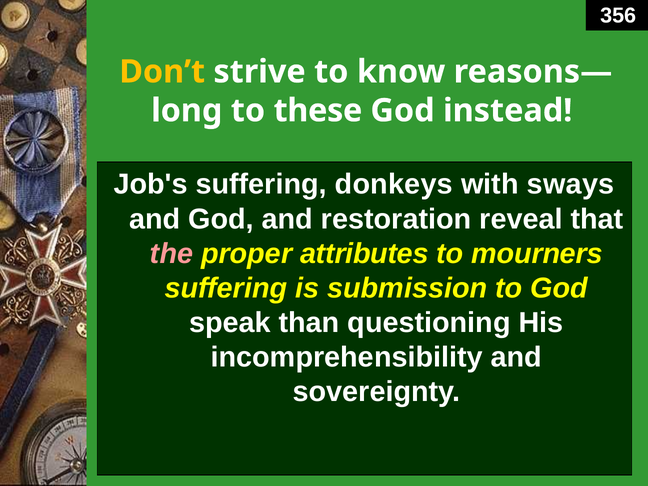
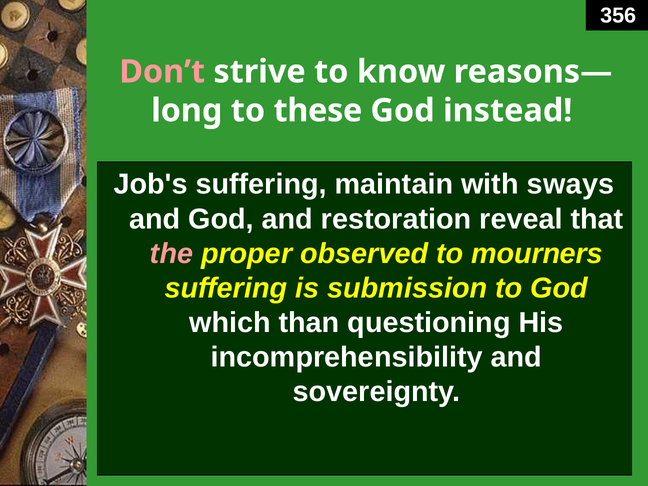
Don’t colour: yellow -> pink
donkeys: donkeys -> maintain
attributes: attributes -> observed
speak: speak -> which
